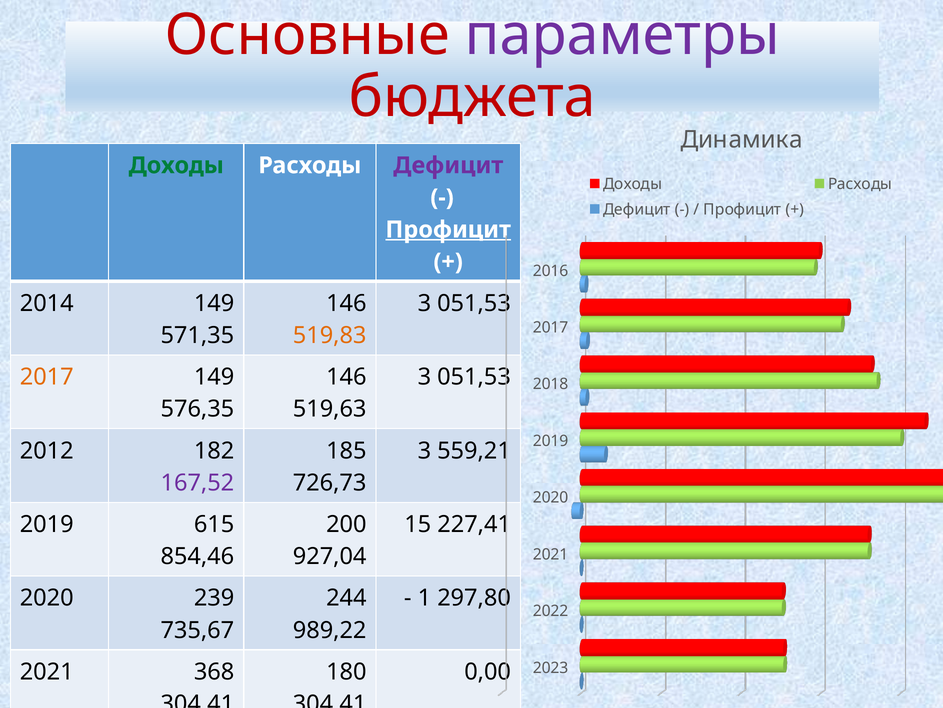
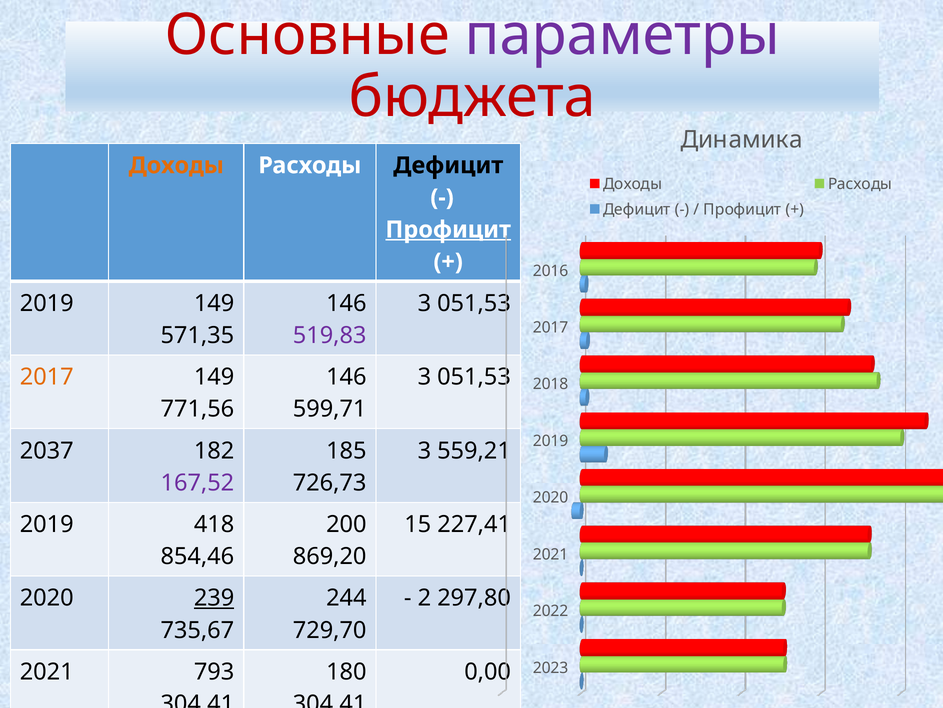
Доходы at (176, 165) colour: green -> orange
Дефицит at (448, 165) colour: purple -> black
2014 at (47, 303): 2014 -> 2019
519,83 colour: orange -> purple
576,35: 576,35 -> 771,56
519,63: 519,63 -> 599,71
2012: 2012 -> 2037
615: 615 -> 418
927,04: 927,04 -> 869,20
239 underline: none -> present
1: 1 -> 2
989,22: 989,22 -> 729,70
368: 368 -> 793
